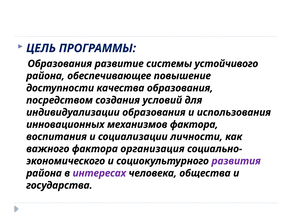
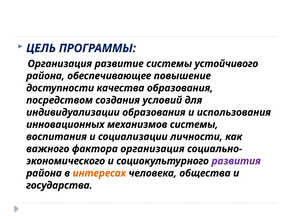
Образования at (60, 64): Образования -> Организация
механизмов фактора: фактора -> системы
интересах colour: purple -> orange
